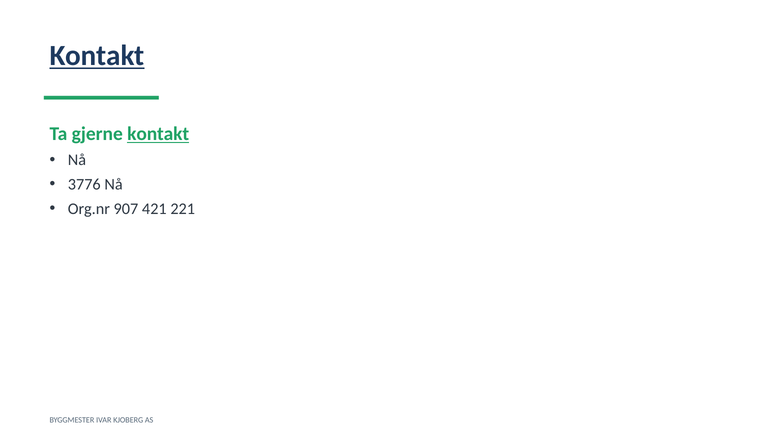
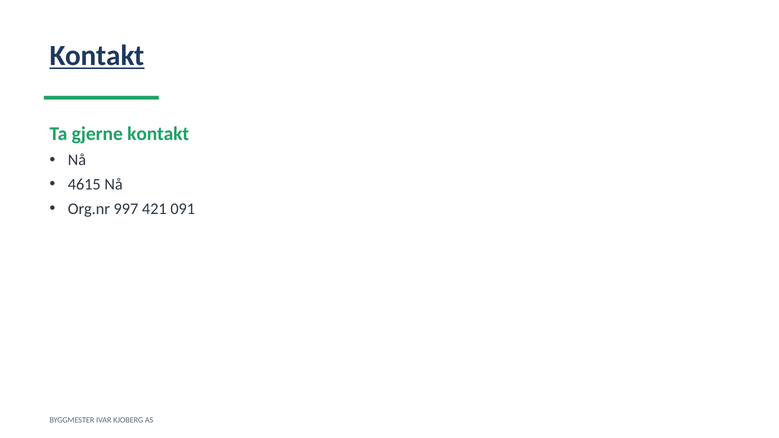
kontakt at (158, 134) underline: present -> none
3776: 3776 -> 4615
907: 907 -> 997
221: 221 -> 091
